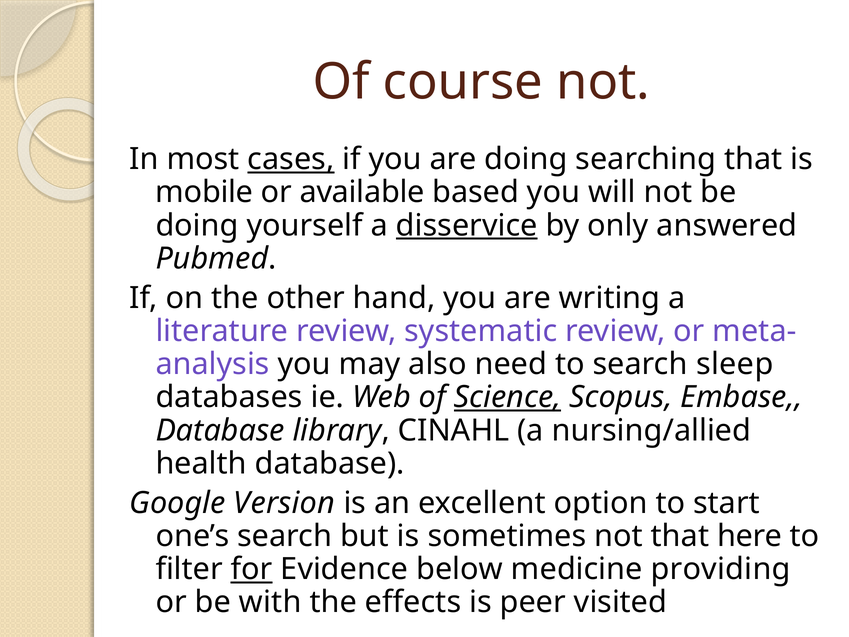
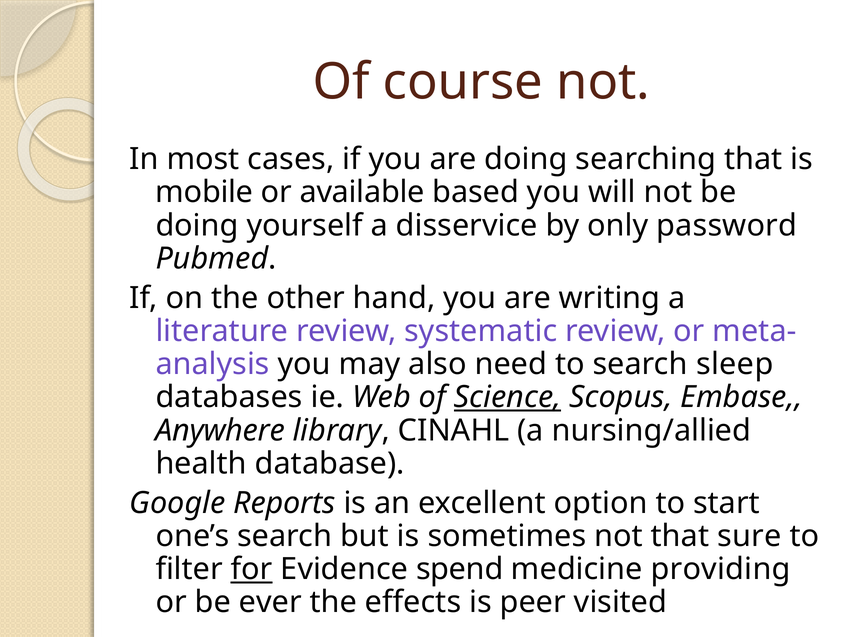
cases underline: present -> none
disservice underline: present -> none
answered: answered -> password
Database at (220, 430): Database -> Anywhere
Version: Version -> Reports
here: here -> sure
below: below -> spend
with: with -> ever
